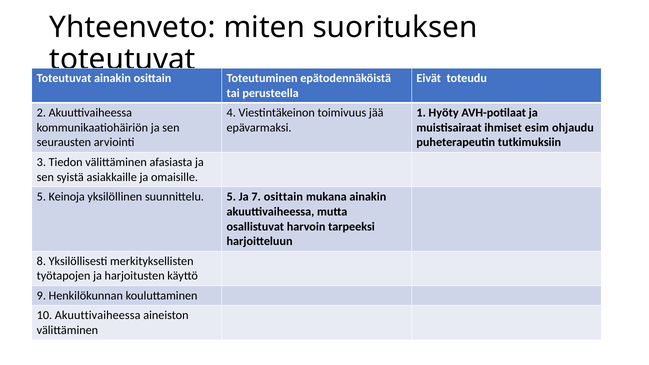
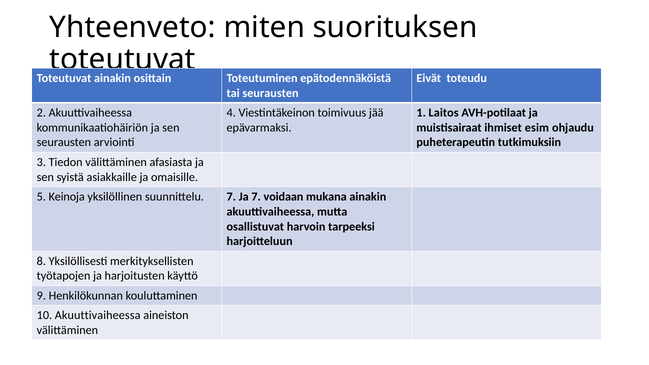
tai perusteella: perusteella -> seurausten
Hyöty: Hyöty -> Laitos
suunnittelu 5: 5 -> 7
7 osittain: osittain -> voidaan
